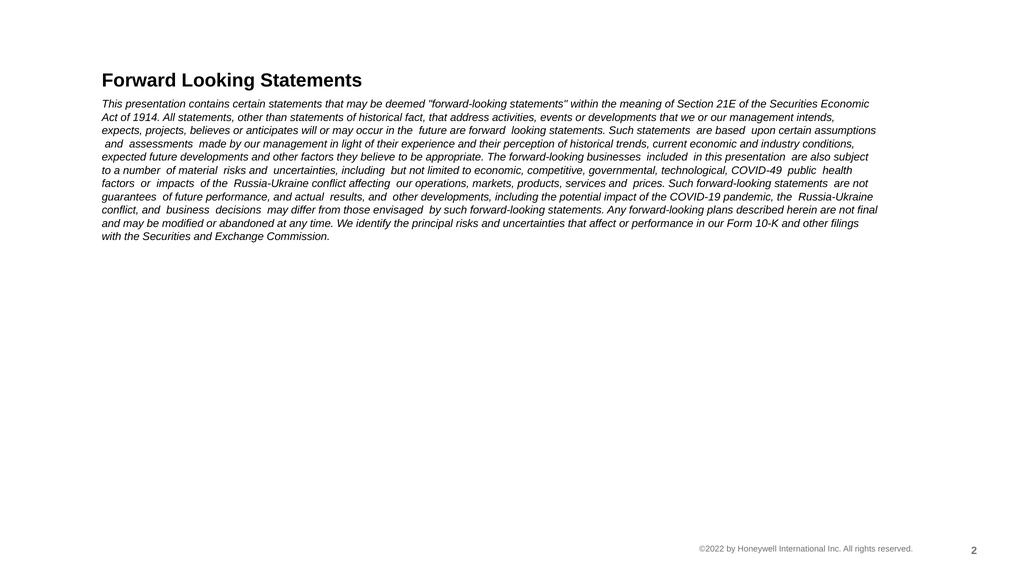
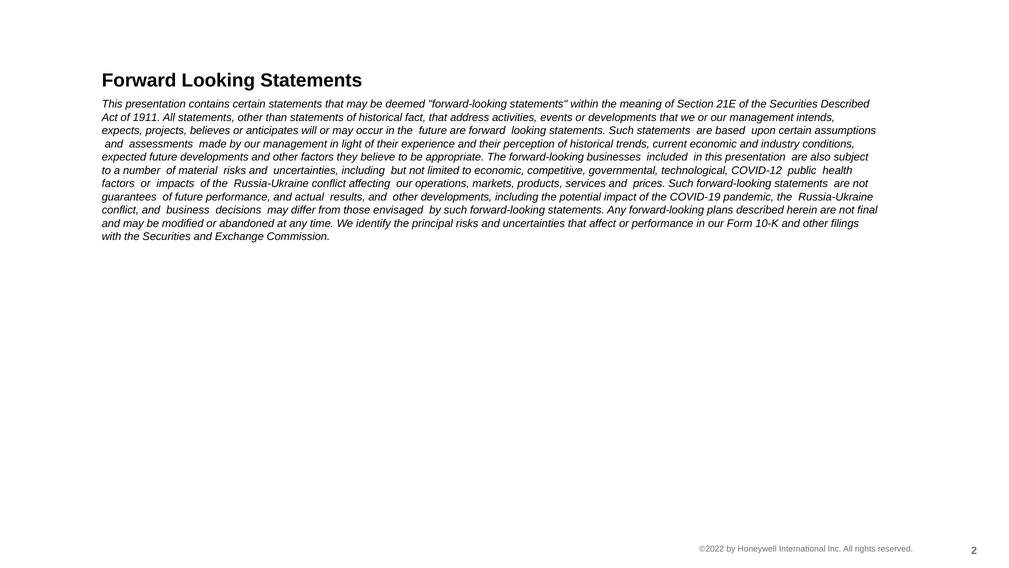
Securities Economic: Economic -> Described
1914: 1914 -> 1911
COVID-49: COVID-49 -> COVID-12
